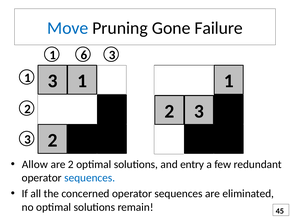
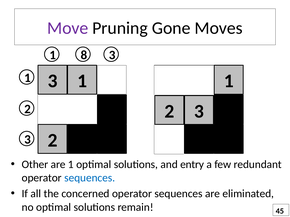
Move colour: blue -> purple
Failure: Failure -> Moves
6: 6 -> 8
Allow: Allow -> Other
are 2: 2 -> 1
